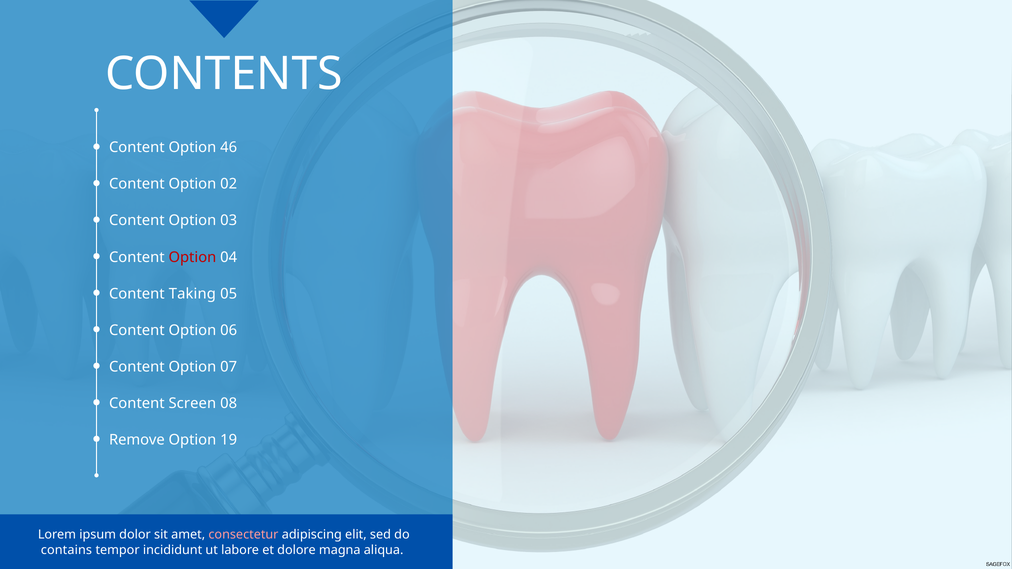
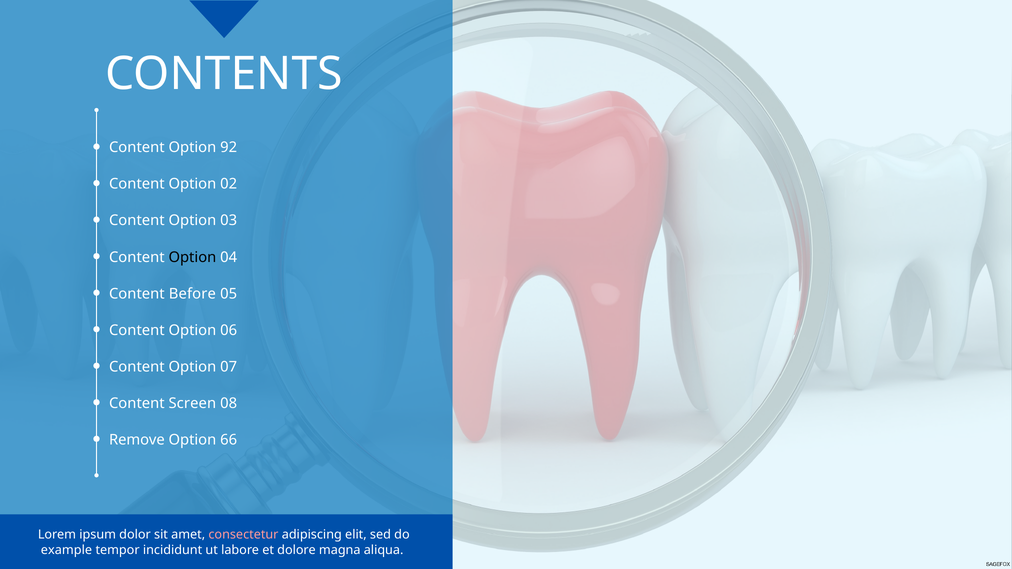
46: 46 -> 92
Option at (192, 257) colour: red -> black
Taking: Taking -> Before
19: 19 -> 66
contains: contains -> example
